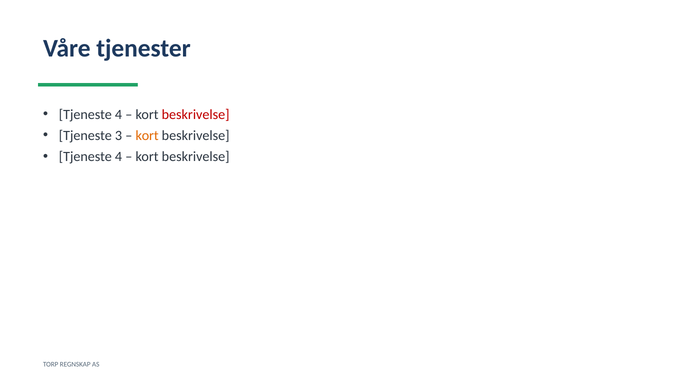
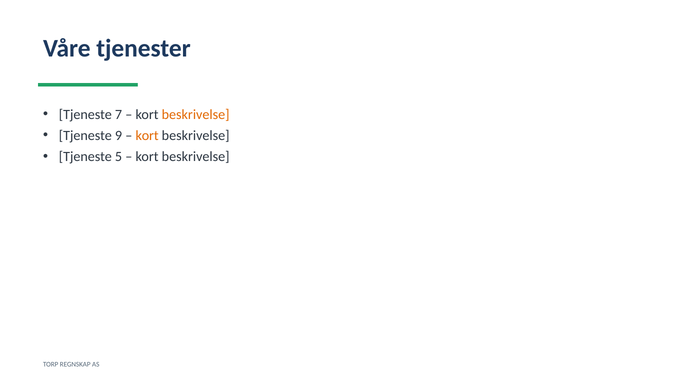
4 at (119, 114): 4 -> 7
beskrivelse at (196, 114) colour: red -> orange
3: 3 -> 9
4 at (119, 157): 4 -> 5
